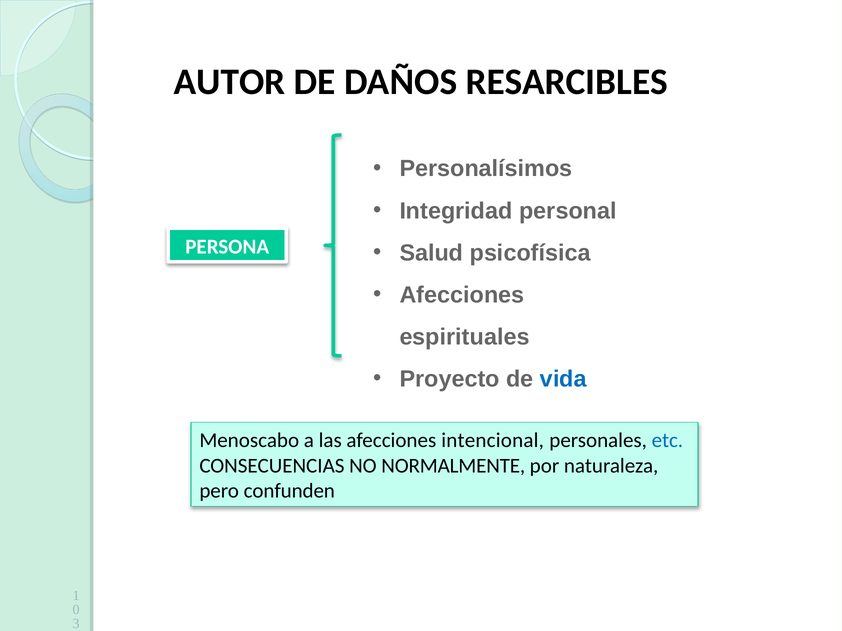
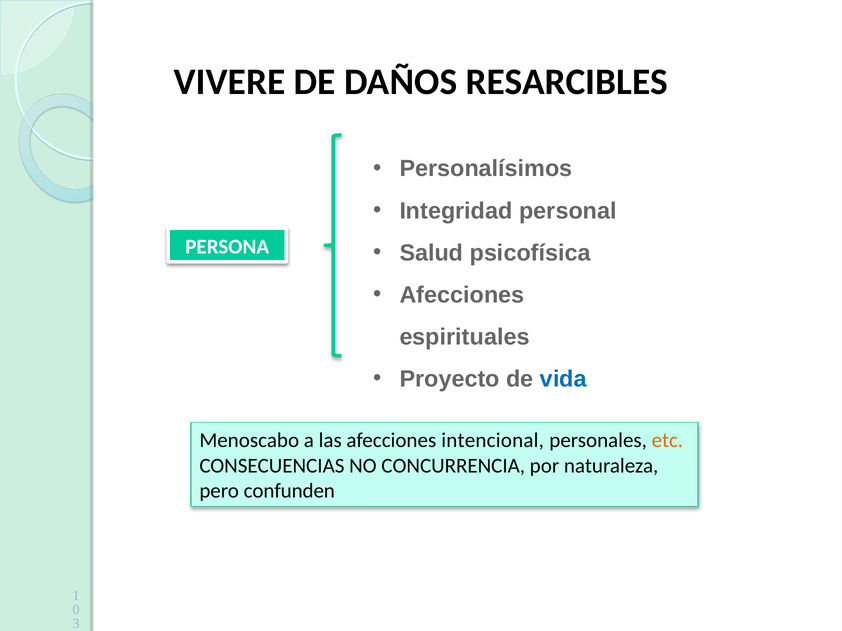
AUTOR: AUTOR -> VIVERE
etc colour: blue -> orange
NORMALMENTE: NORMALMENTE -> CONCURRENCIA
